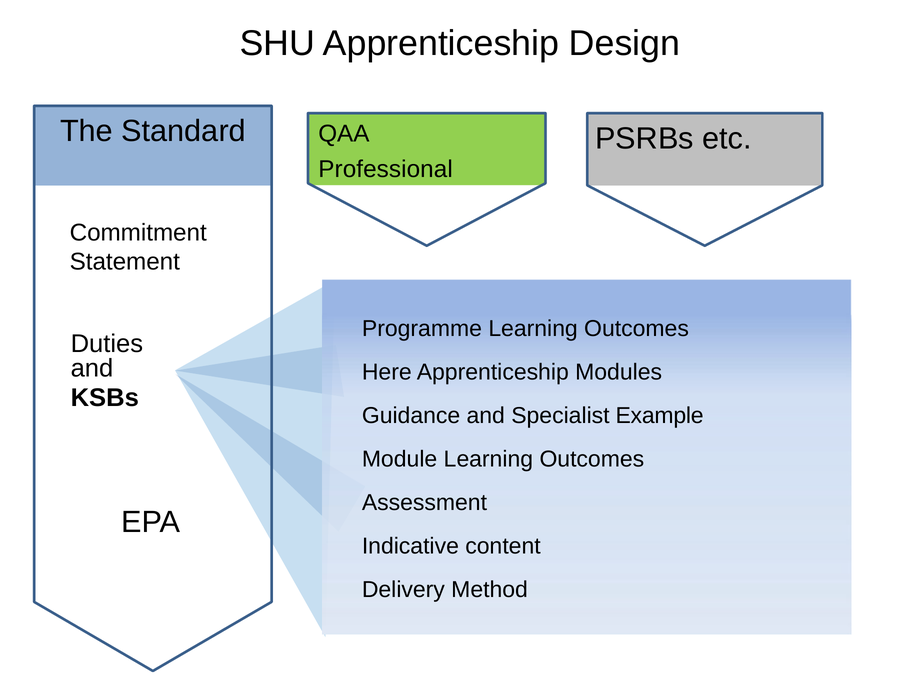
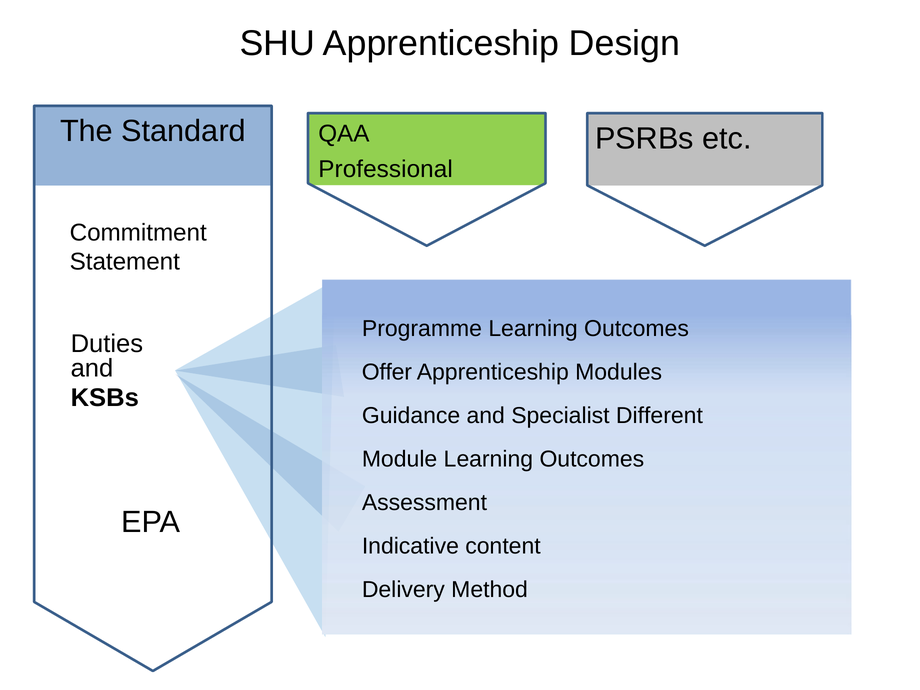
Here: Here -> Offer
Example: Example -> Different
